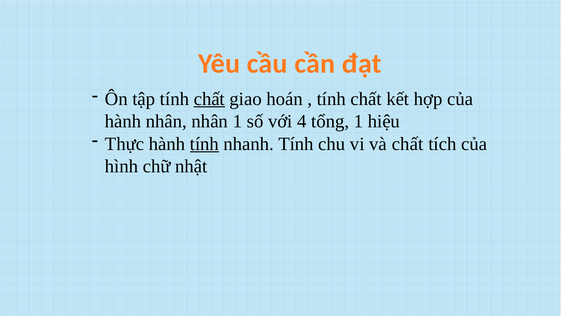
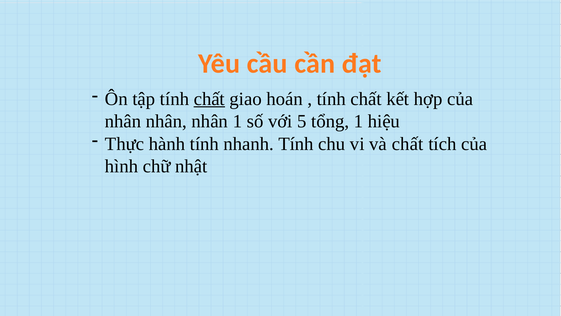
hành at (123, 121): hành -> nhân
4: 4 -> 5
tính at (204, 144) underline: present -> none
